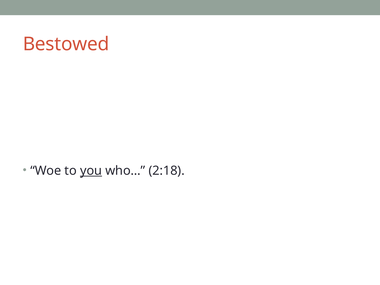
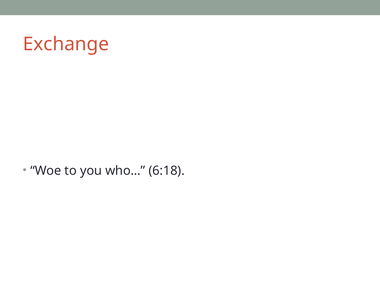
Bestowed: Bestowed -> Exchange
you underline: present -> none
2:18: 2:18 -> 6:18
